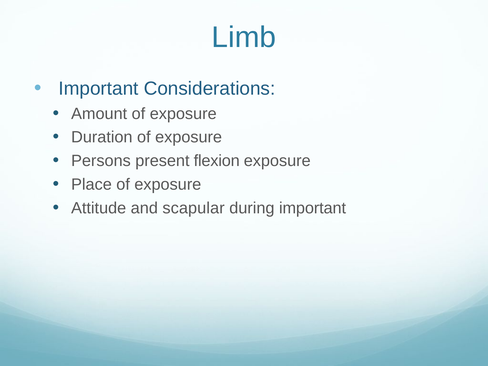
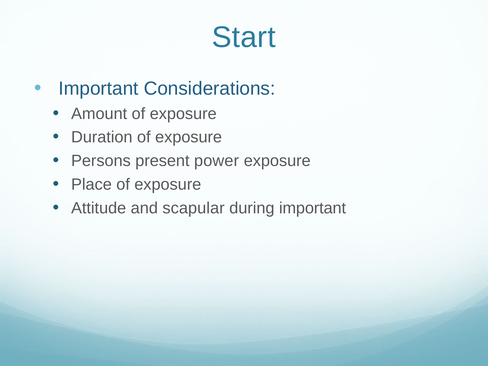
Limb: Limb -> Start
flexion: flexion -> power
